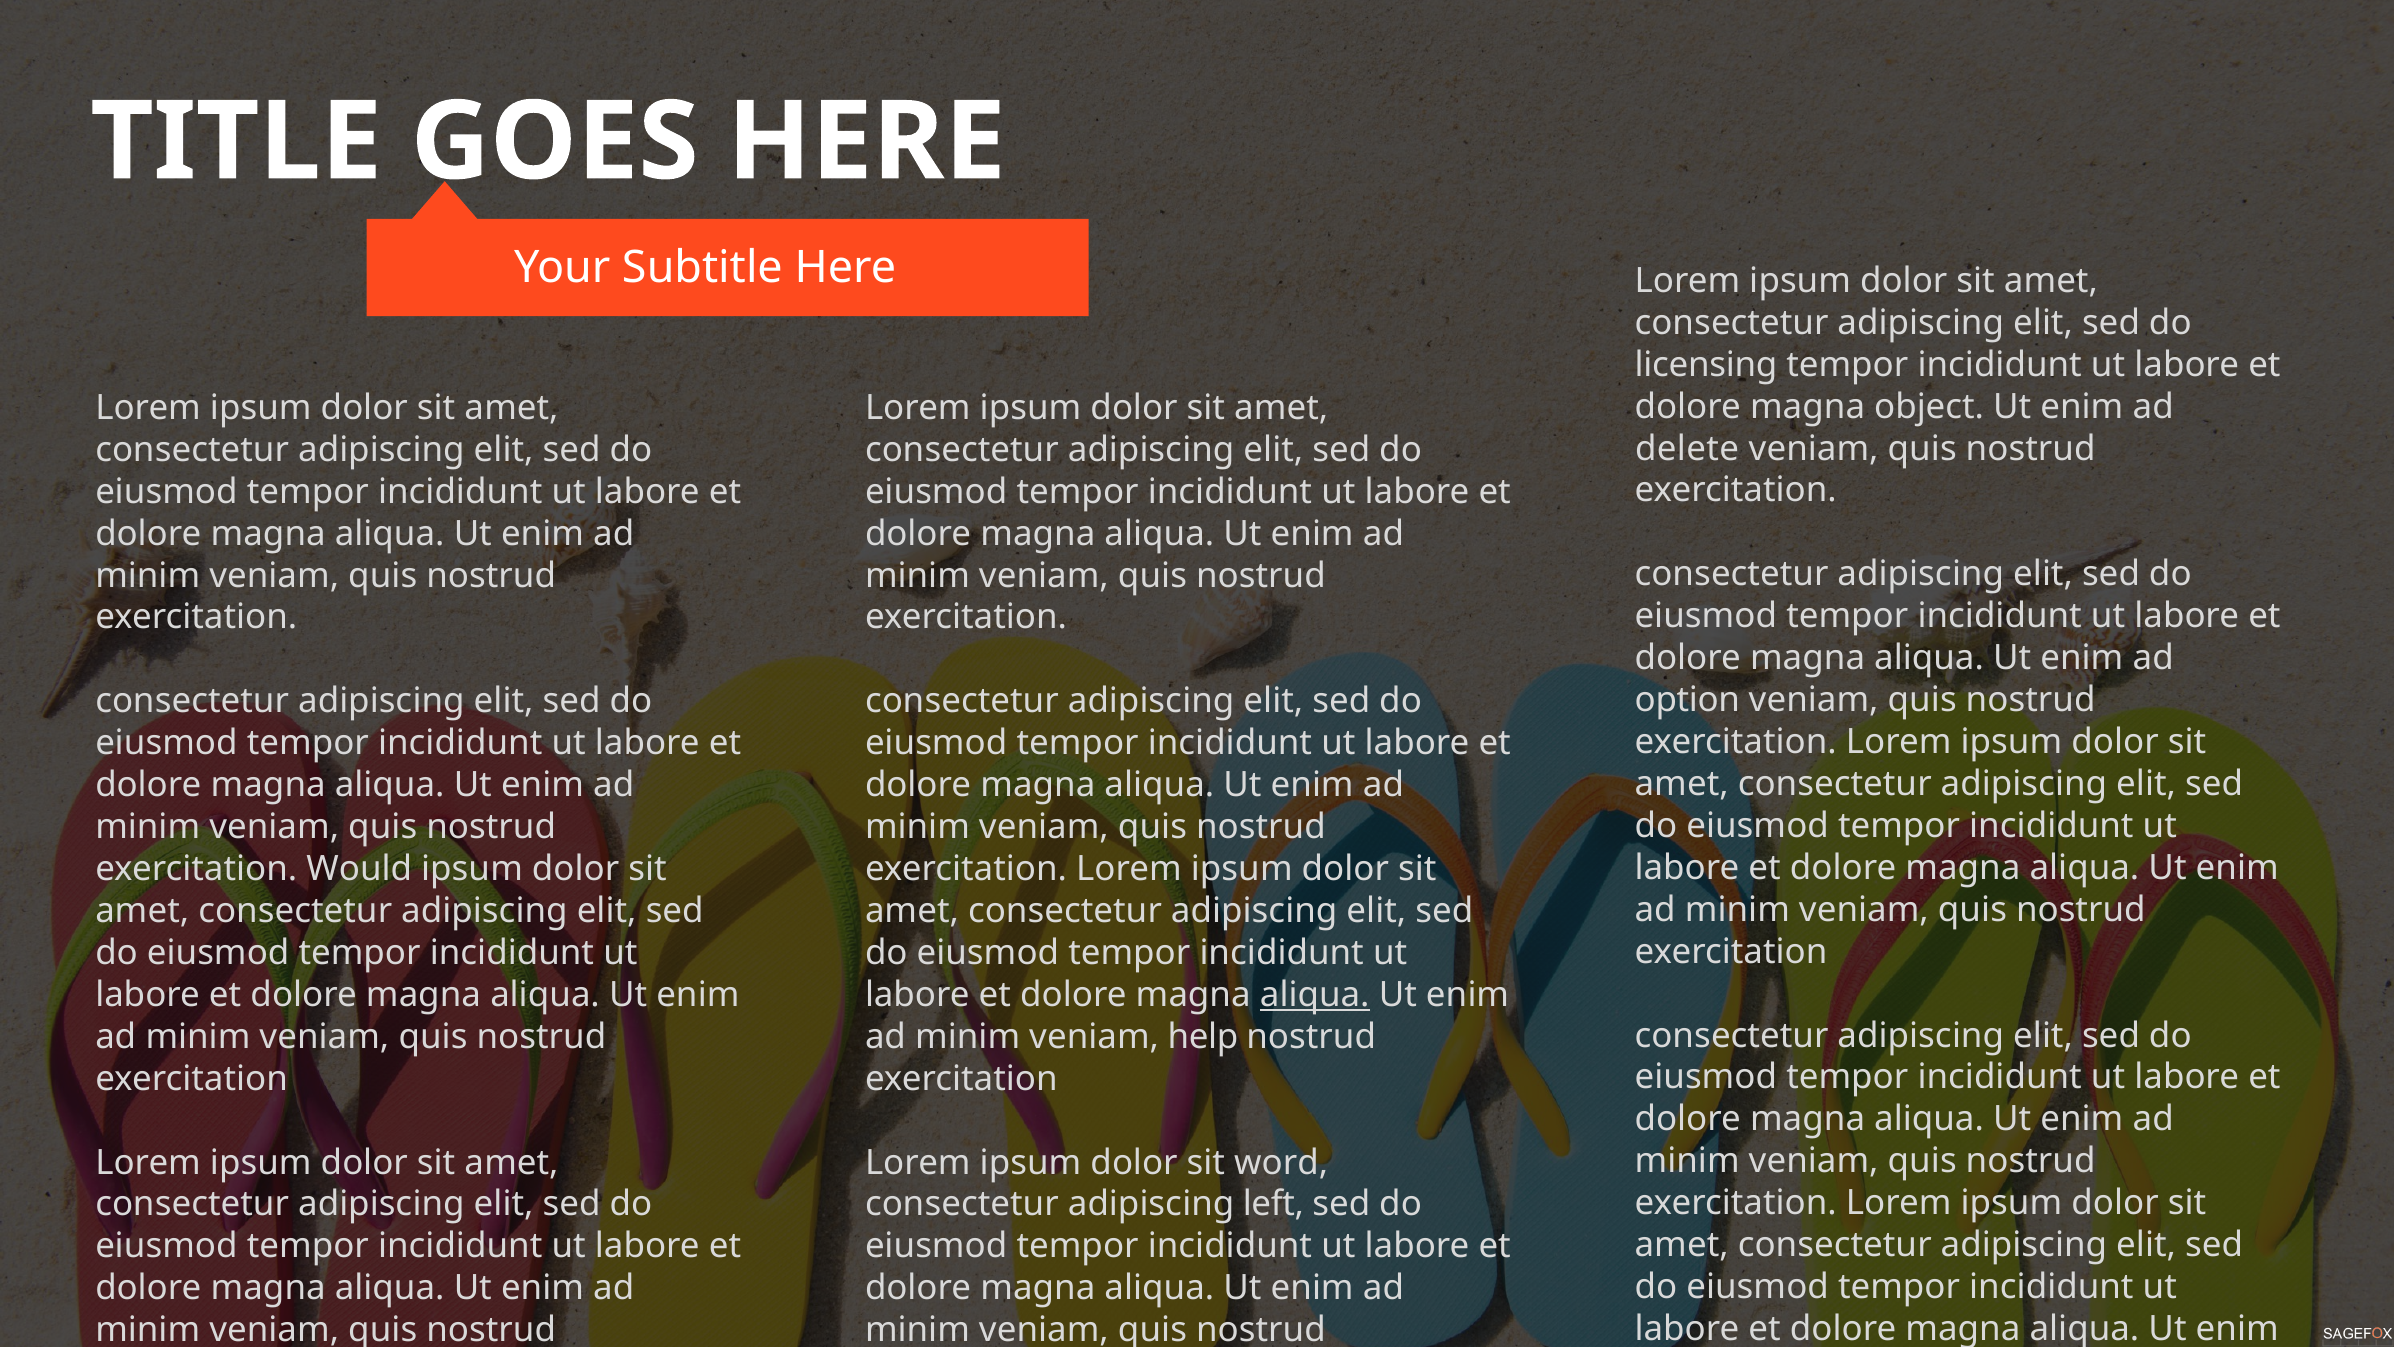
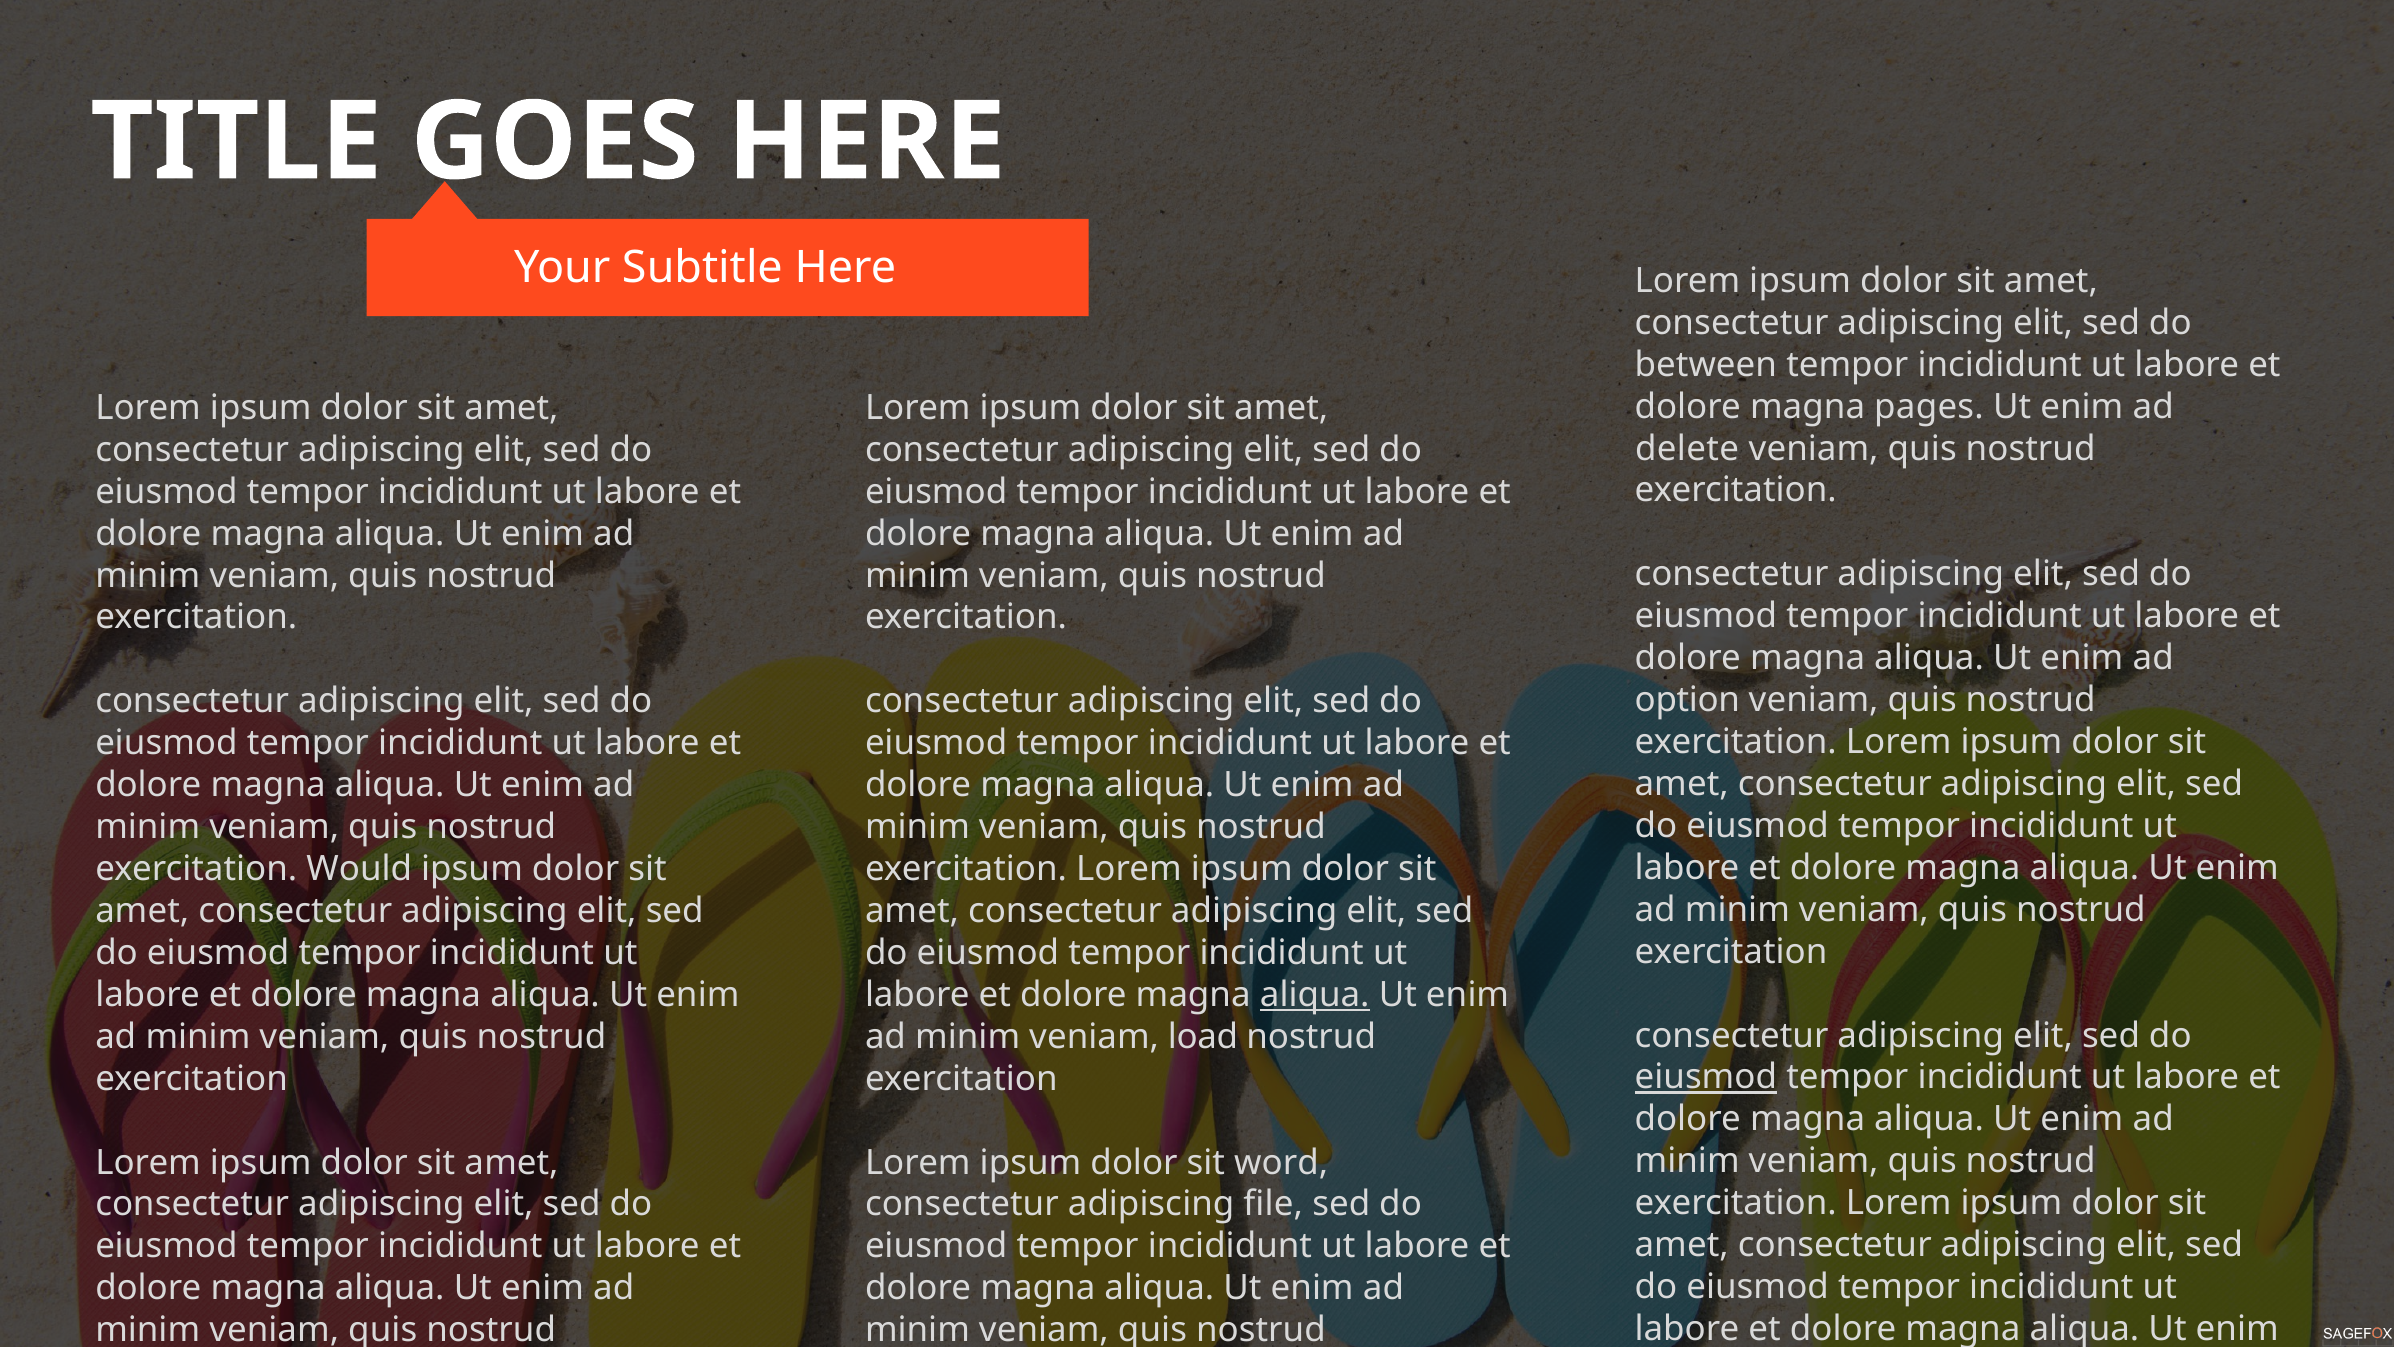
licensing: licensing -> between
object: object -> pages
help: help -> load
eiusmod at (1706, 1077) underline: none -> present
left: left -> file
